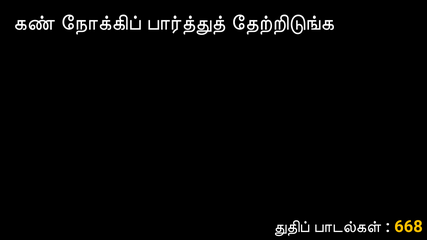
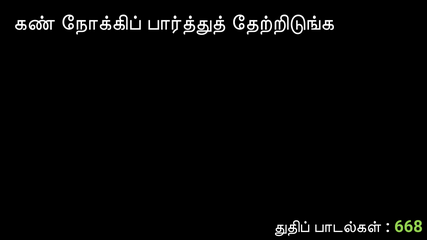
668 colour: yellow -> light green
